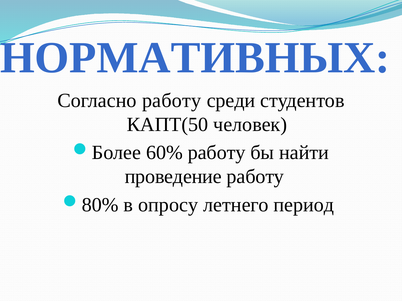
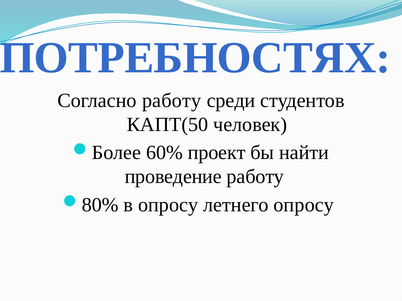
НОРМАТИВНЫХ: НОРМАТИВНЫХ -> ПОТРЕБНОСТЯХ
60% работу: работу -> проект
летнего период: период -> опросу
